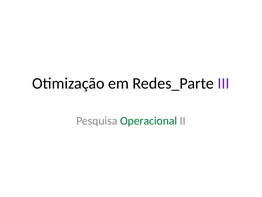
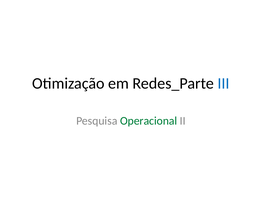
III colour: purple -> blue
